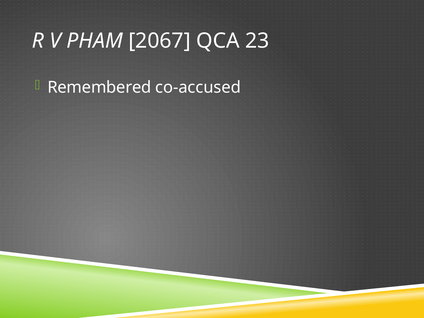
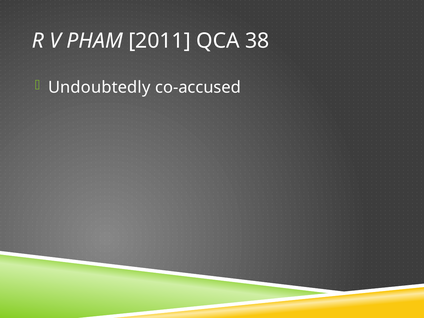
2067: 2067 -> 2011
23: 23 -> 38
Remembered: Remembered -> Undoubtedly
